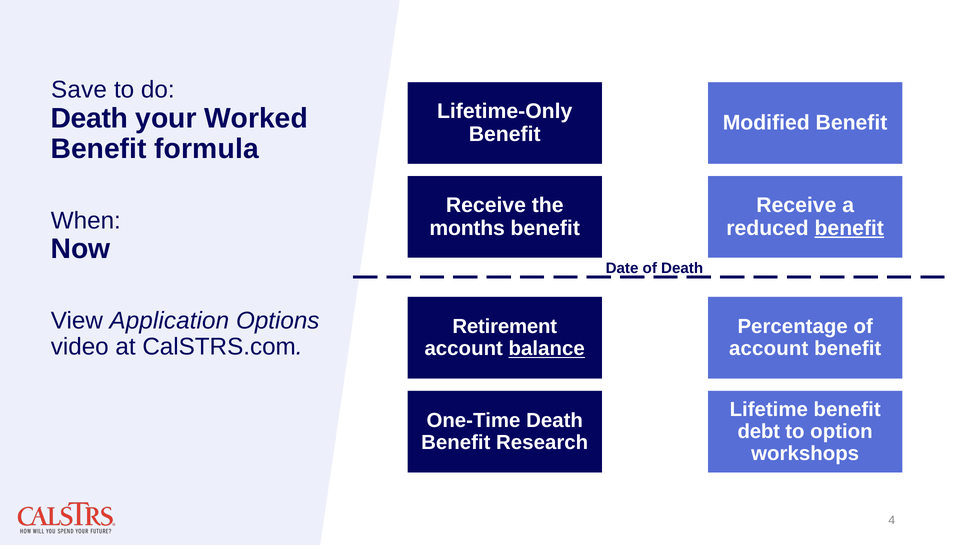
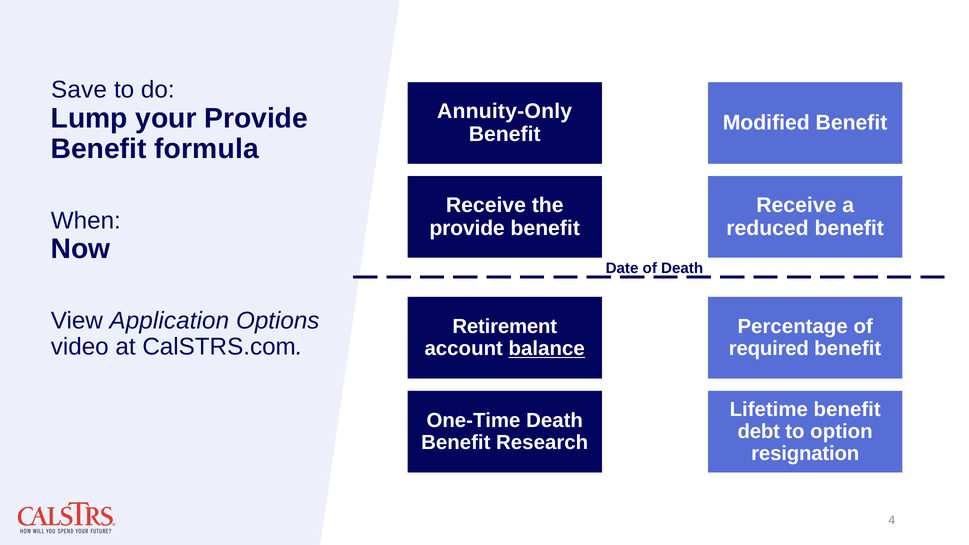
Lifetime-Only: Lifetime-Only -> Annuity-Only
Death at (89, 118): Death -> Lump
your Worked: Worked -> Provide
months at (467, 228): months -> provide
benefit at (849, 228) underline: present -> none
account at (769, 349): account -> required
workshops: workshops -> resignation
